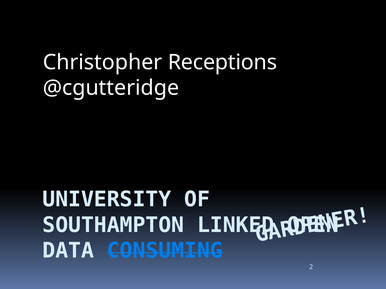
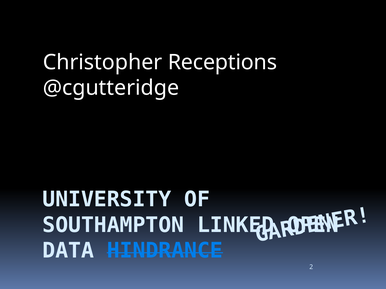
CONSUMING: CONSUMING -> HINDRANCE
